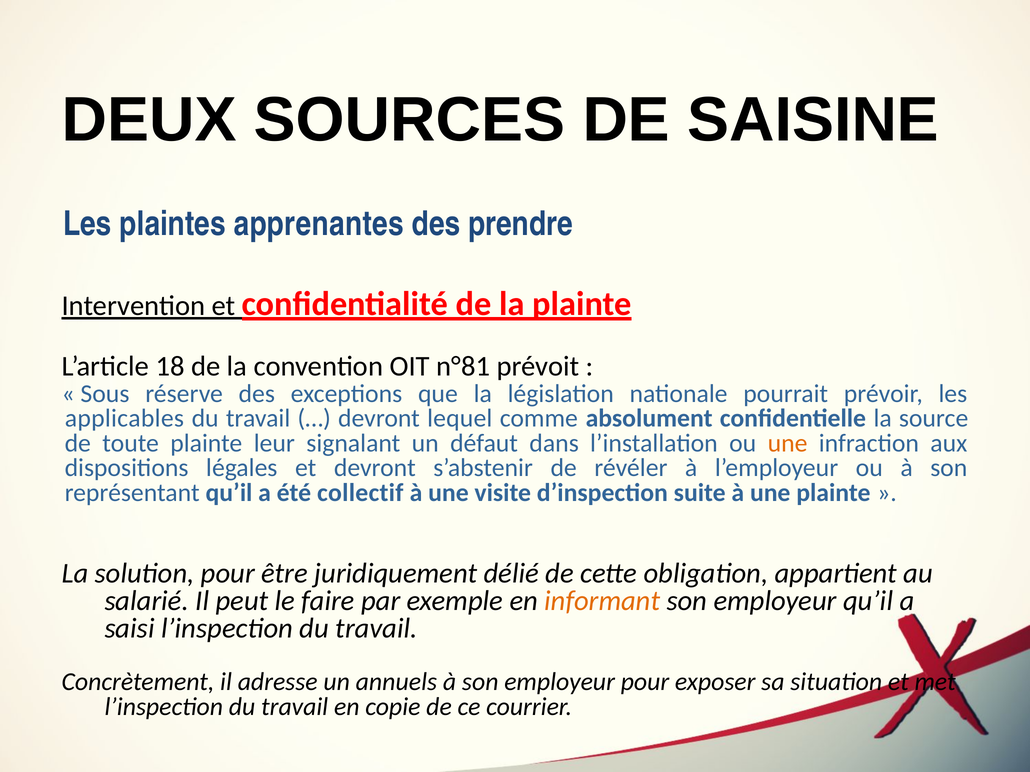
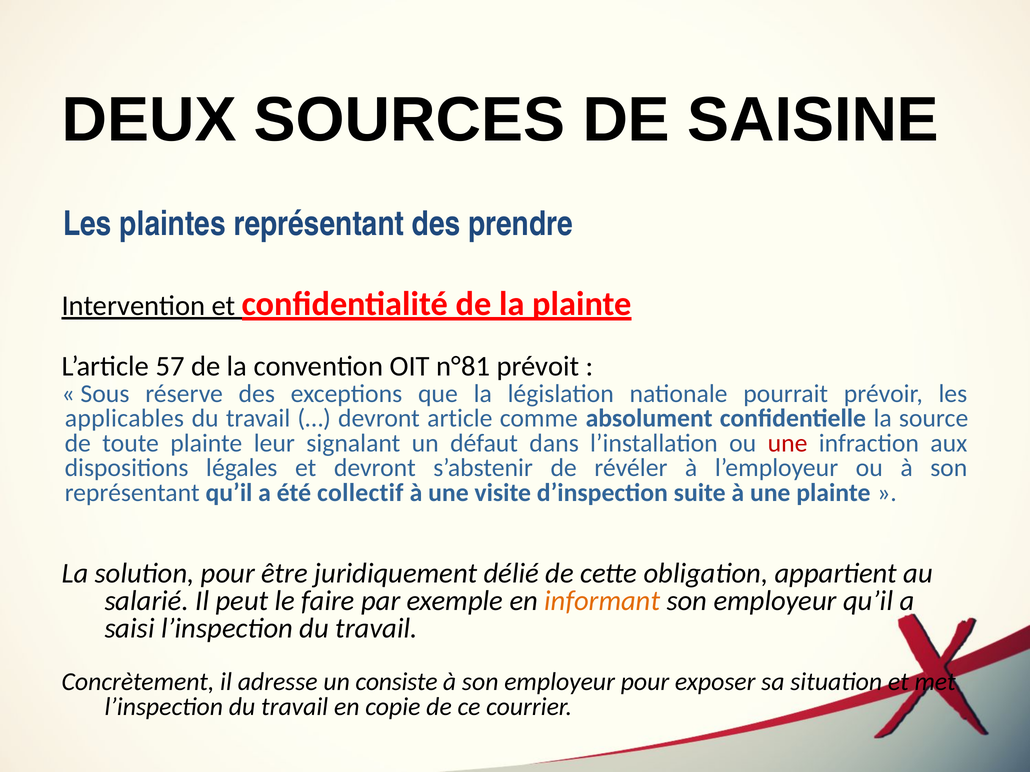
plaintes apprenantes: apprenantes -> représentant
18: 18 -> 57
lequel: lequel -> article
une at (788, 443) colour: orange -> red
annuels: annuels -> consiste
